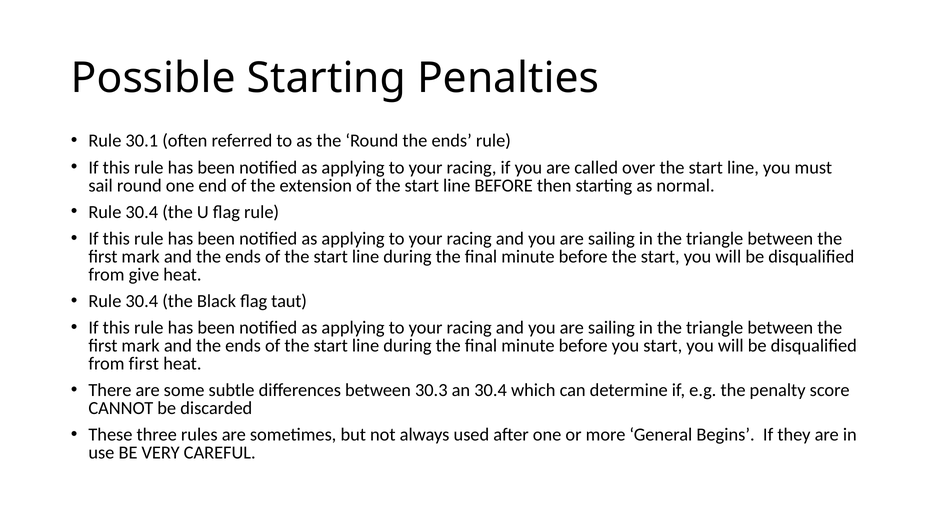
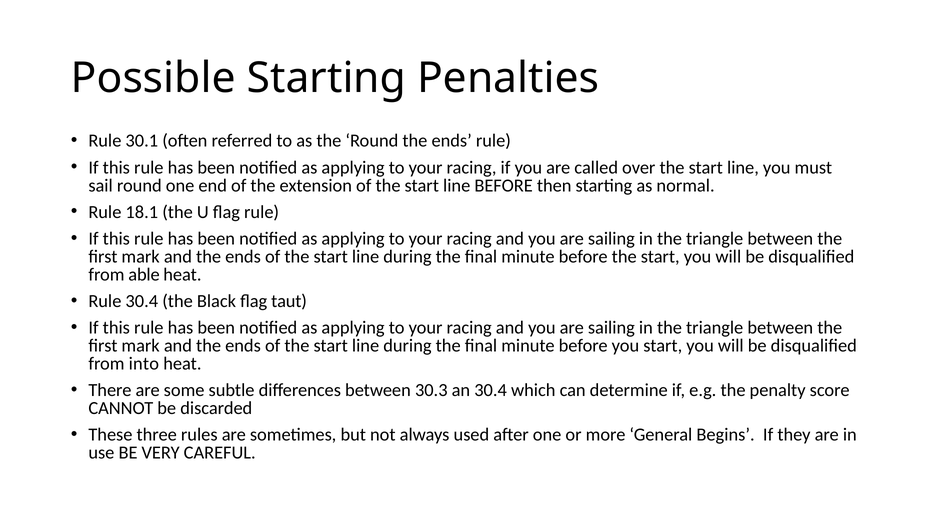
30.4 at (142, 212): 30.4 -> 18.1
give: give -> able
from first: first -> into
